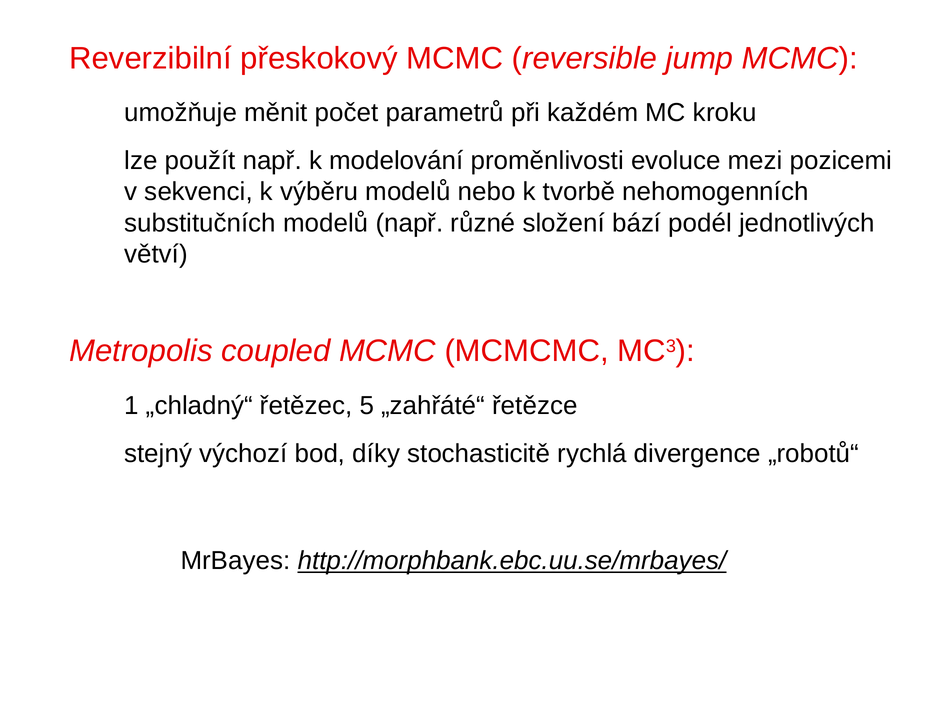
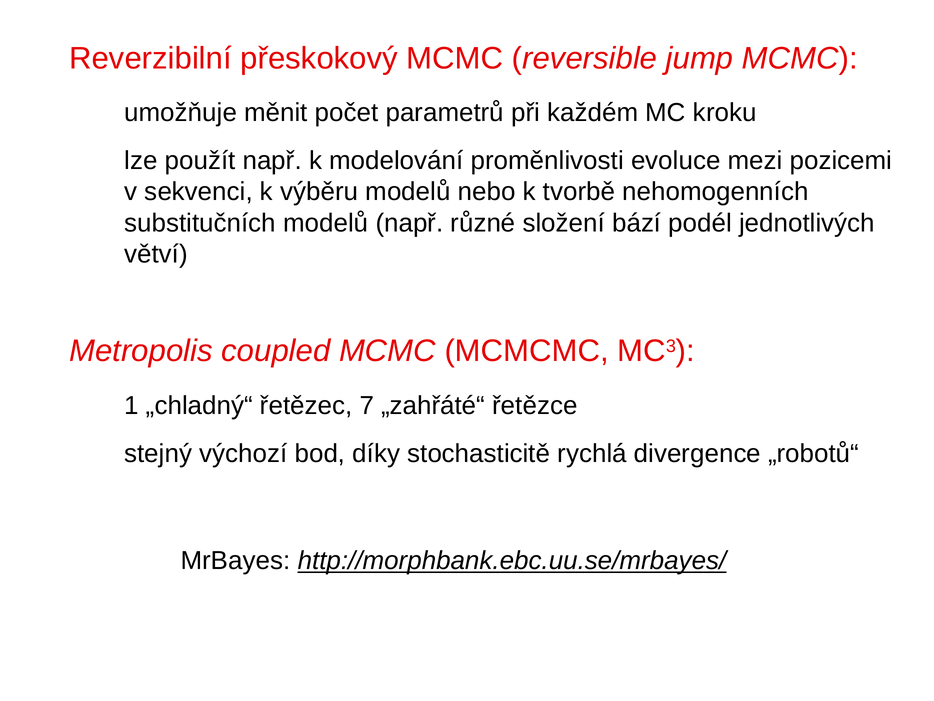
5: 5 -> 7
